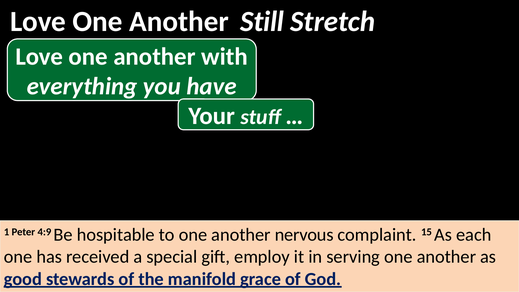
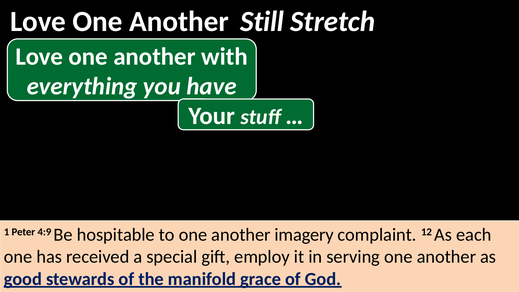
nervous: nervous -> imagery
15: 15 -> 12
